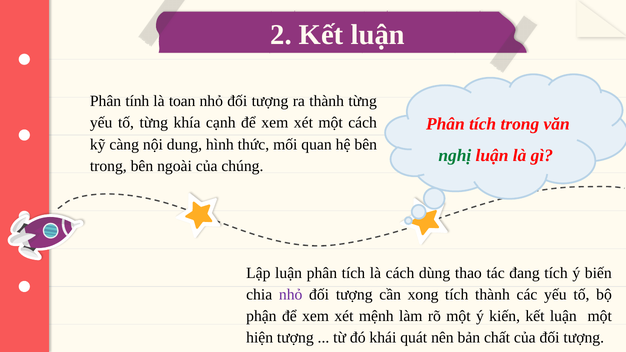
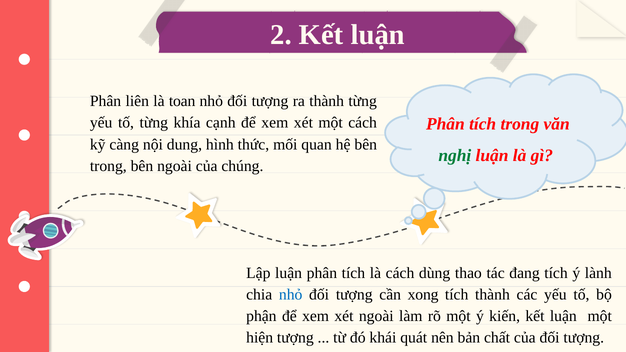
tính: tính -> liên
biến: biến -> lành
nhỏ at (291, 295) colour: purple -> blue
xét mệnh: mệnh -> ngoài
